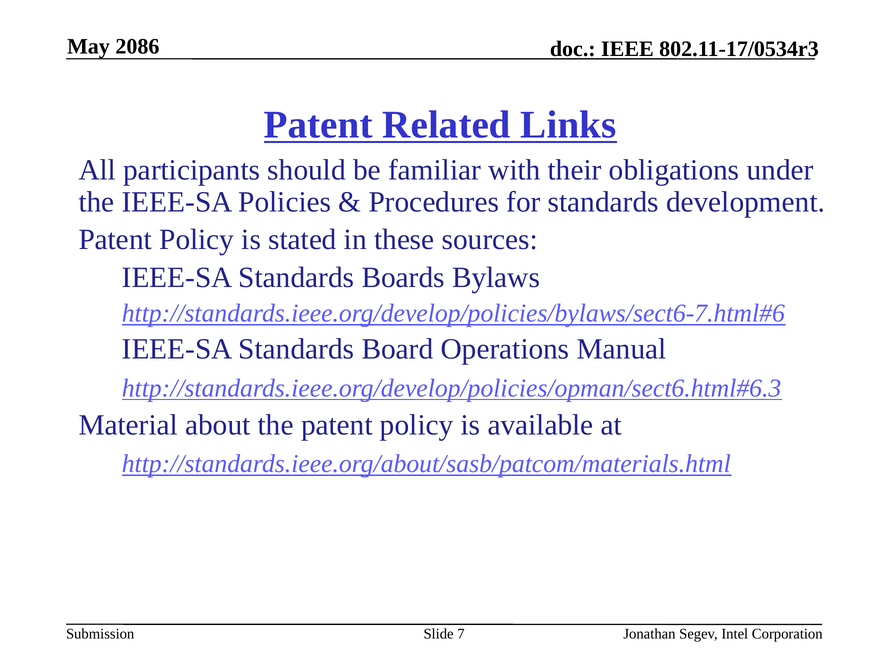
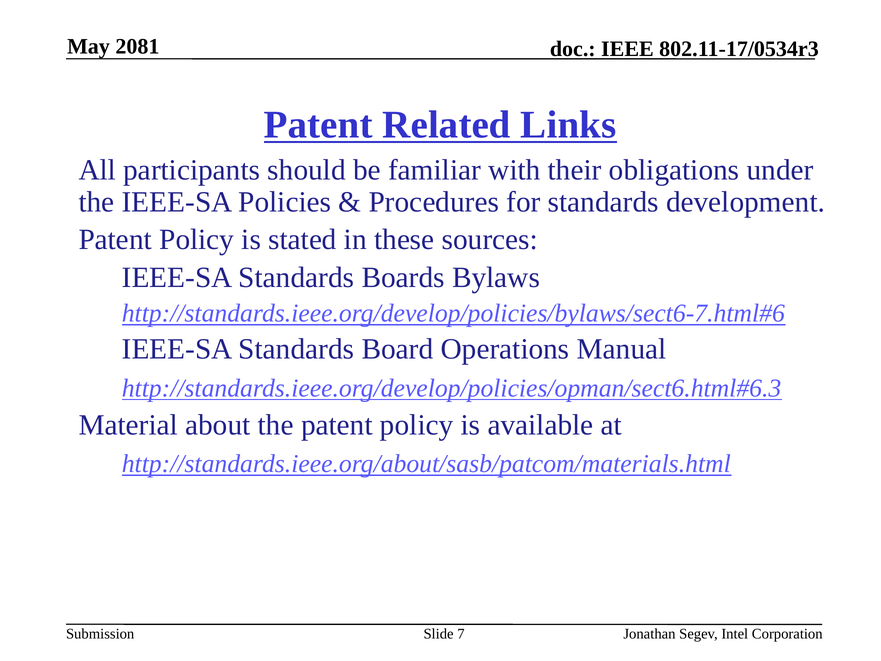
2086: 2086 -> 2081
